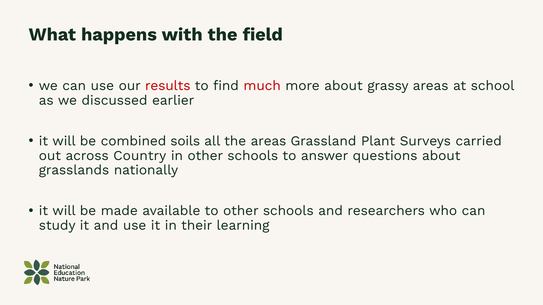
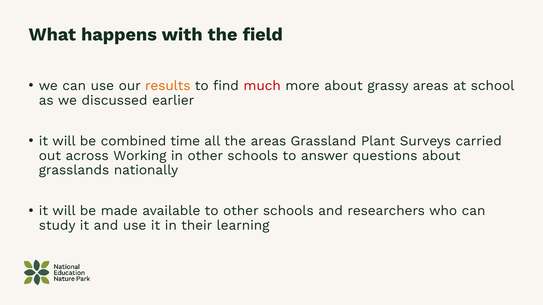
results colour: red -> orange
soils: soils -> time
Country: Country -> Working
